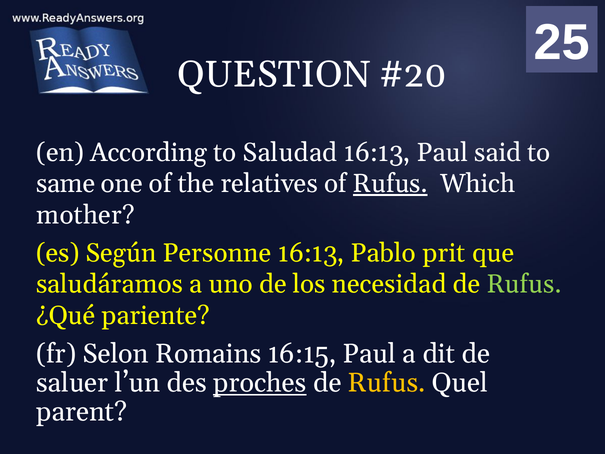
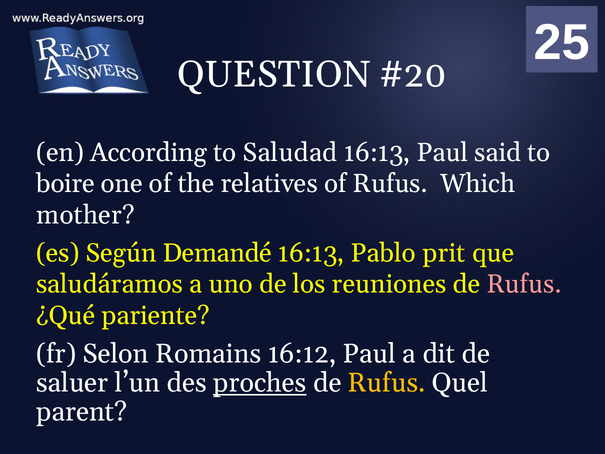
same: same -> boire
Rufus at (390, 184) underline: present -> none
Personne: Personne -> Demandé
necesidad: necesidad -> reuniones
Rufus at (524, 284) colour: light green -> pink
16:15: 16:15 -> 16:12
